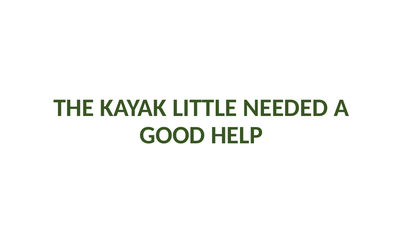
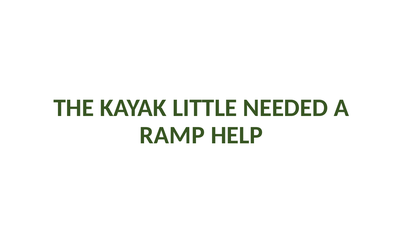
GOOD: GOOD -> RAMP
